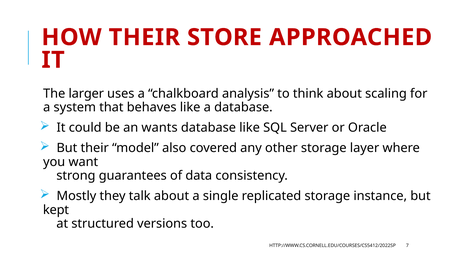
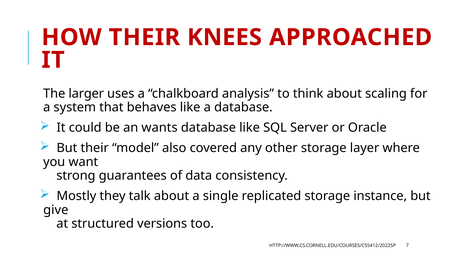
STORE: STORE -> KNEES
kept: kept -> give
